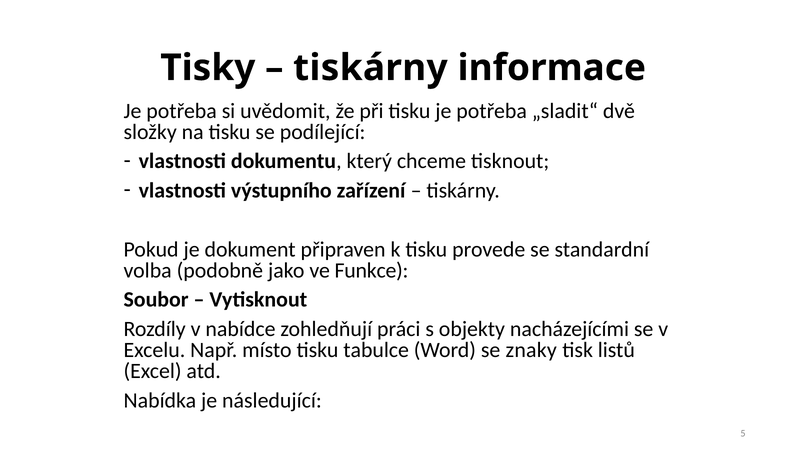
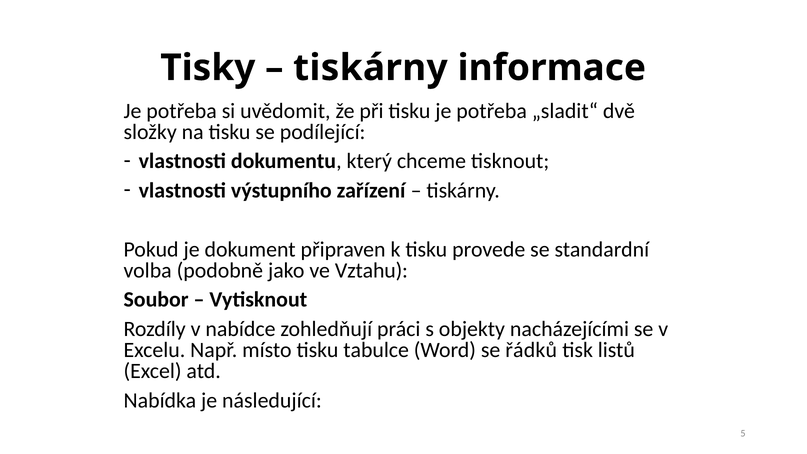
Funkce: Funkce -> Vztahu
znaky: znaky -> řádků
